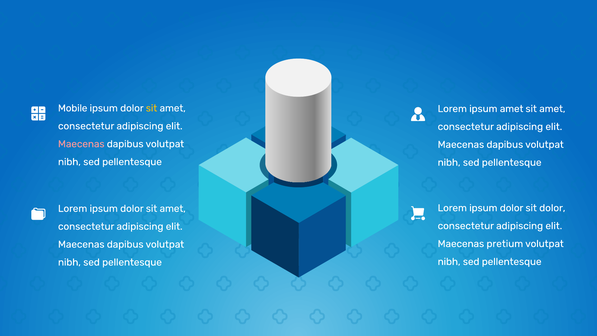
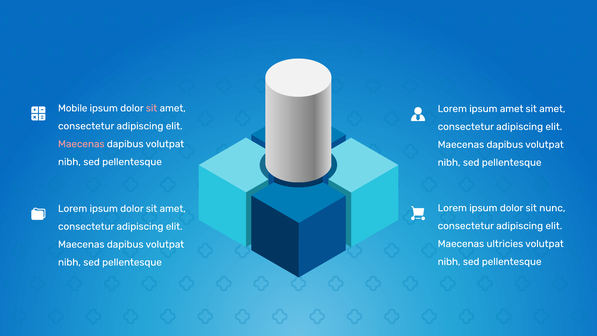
sit at (152, 108) colour: yellow -> pink
sit dolor: dolor -> nunc
pretium: pretium -> ultricies
